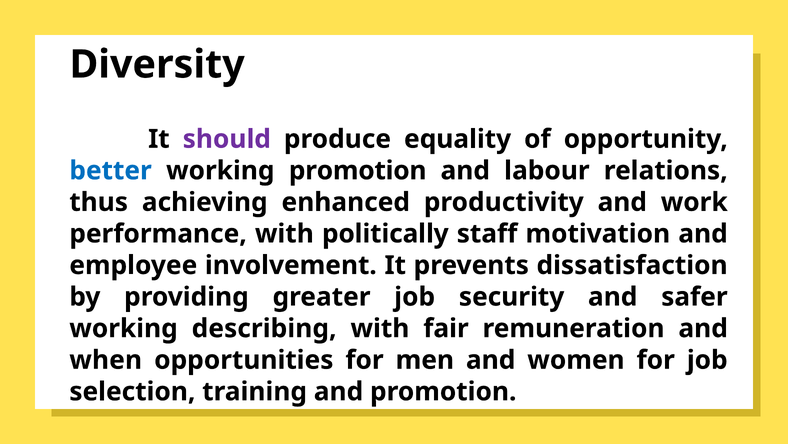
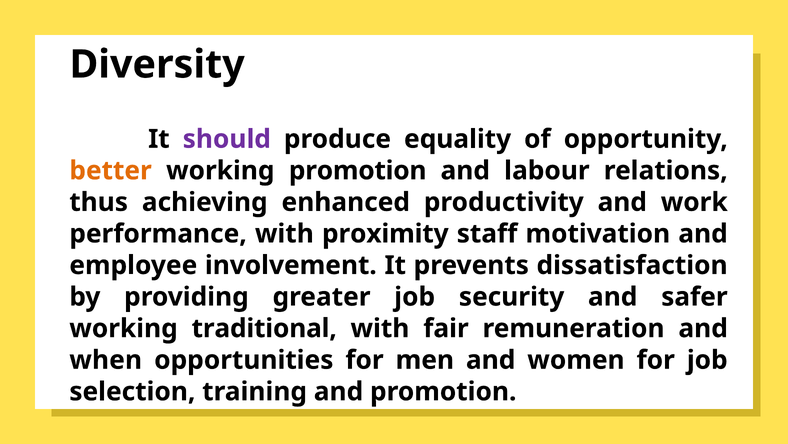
better colour: blue -> orange
politically: politically -> proximity
describing: describing -> traditional
